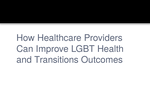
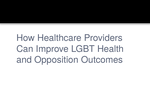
Transitions: Transitions -> Opposition
